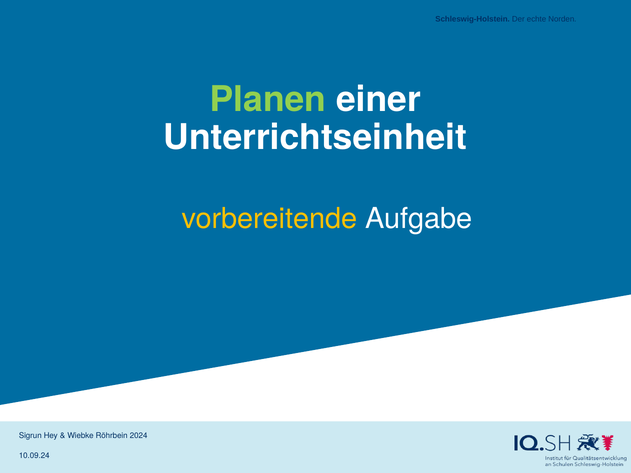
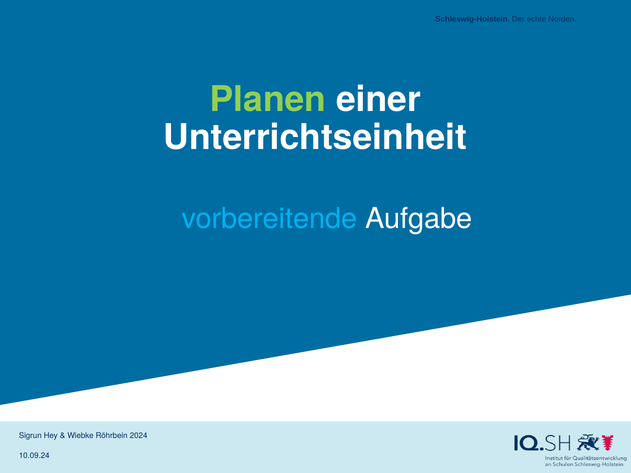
vorbereitende colour: yellow -> light blue
